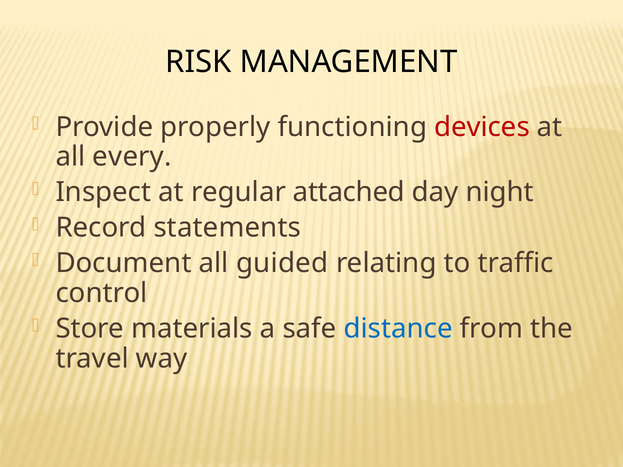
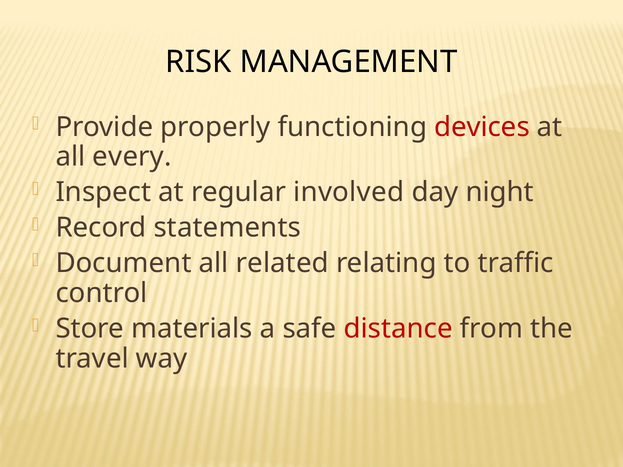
attached: attached -> involved
guided: guided -> related
distance colour: blue -> red
